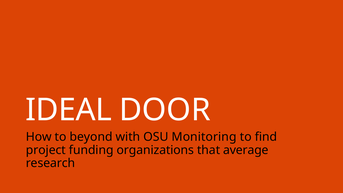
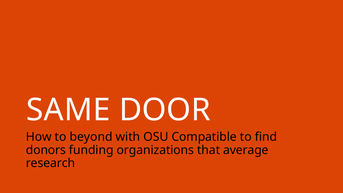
IDEAL: IDEAL -> SAME
Monitoring: Monitoring -> Compatible
project: project -> donors
